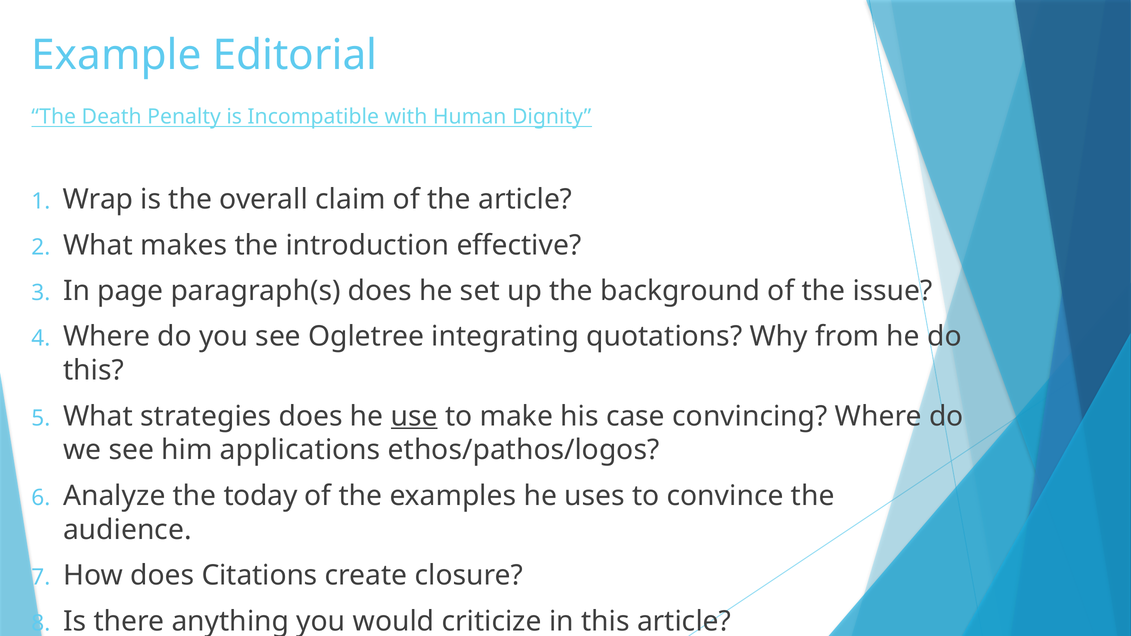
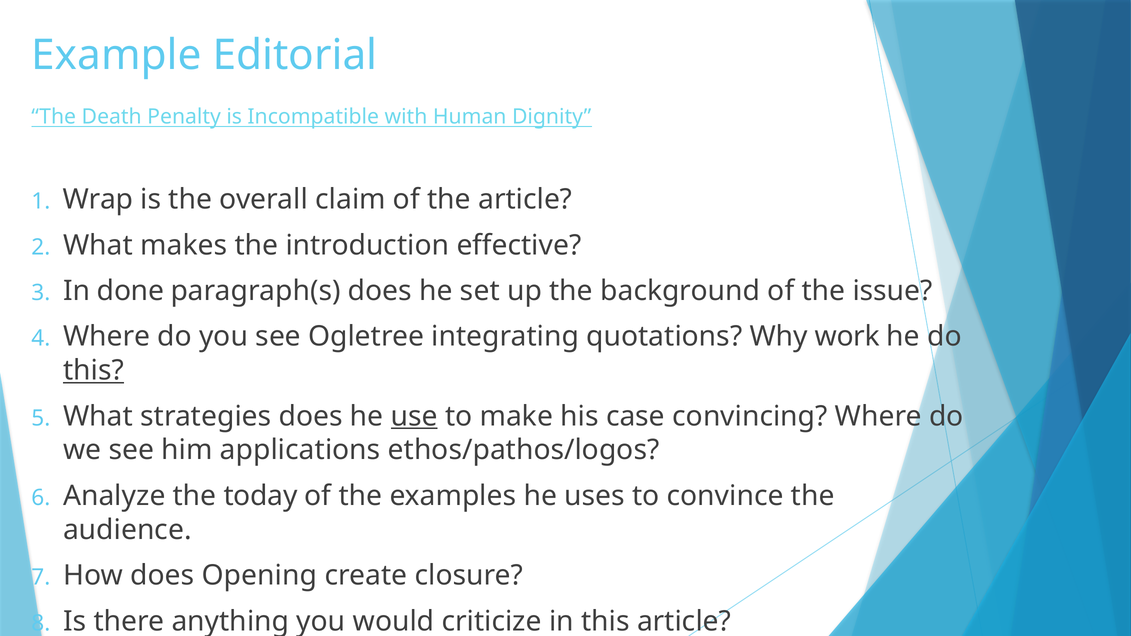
page: page -> done
from: from -> work
this at (94, 371) underline: none -> present
Citations: Citations -> Opening
